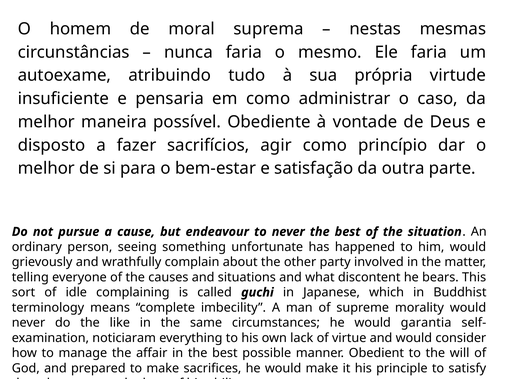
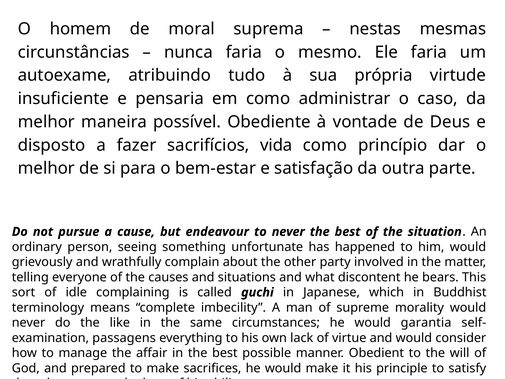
agir: agir -> vida
noticiaram: noticiaram -> passagens
